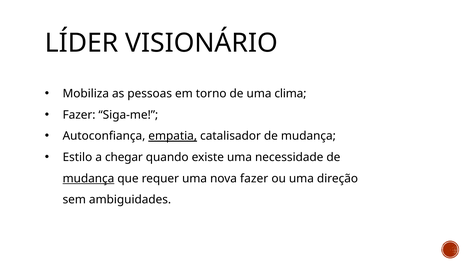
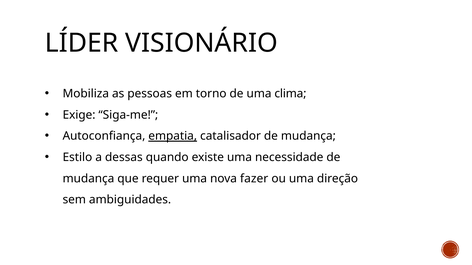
Fazer at (79, 115): Fazer -> Exige
chegar: chegar -> dessas
mudança at (88, 179) underline: present -> none
